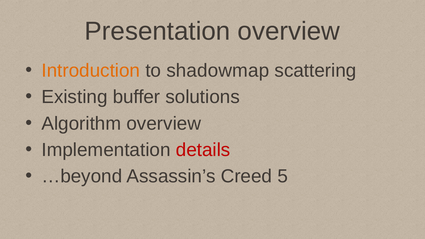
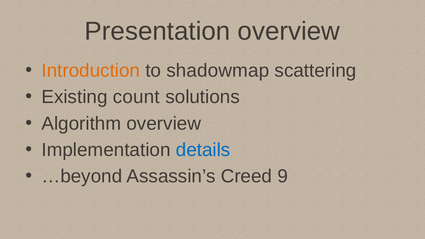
buffer: buffer -> count
details colour: red -> blue
5: 5 -> 9
